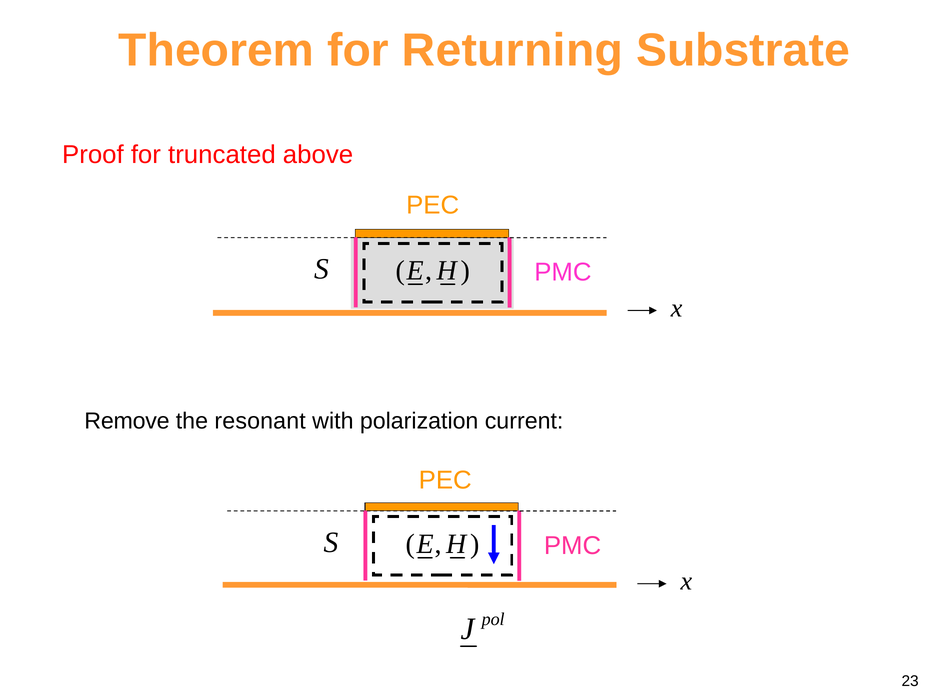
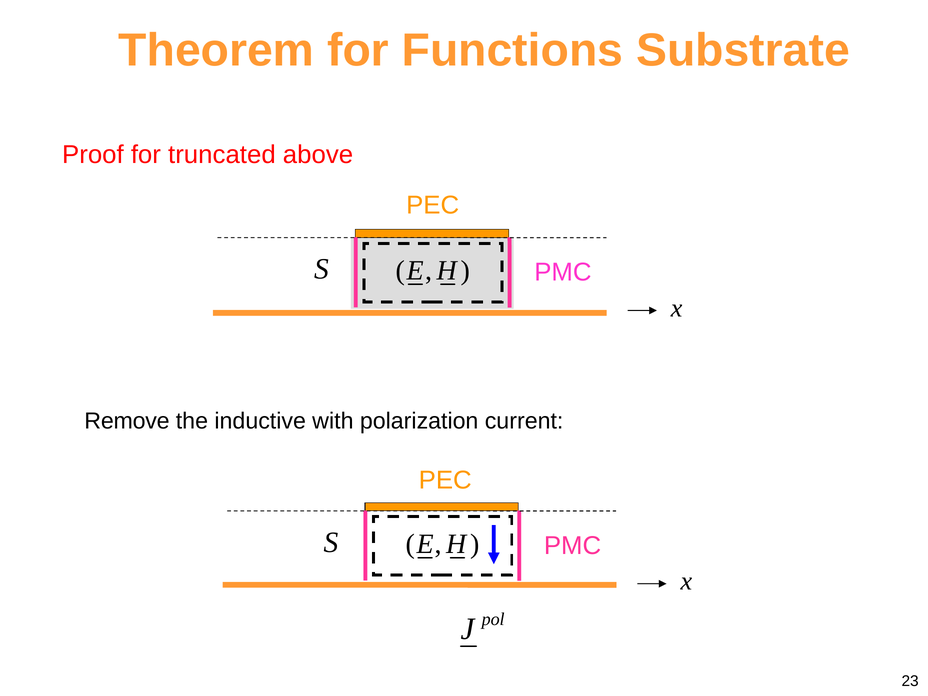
Returning: Returning -> Functions
resonant: resonant -> inductive
